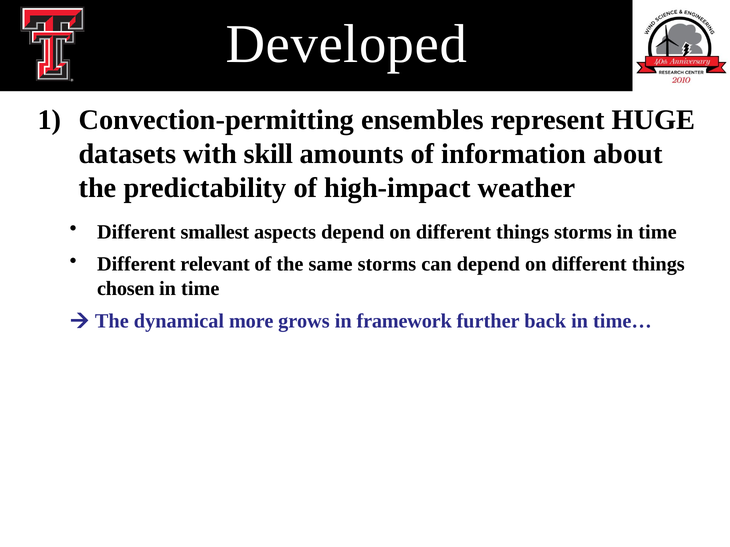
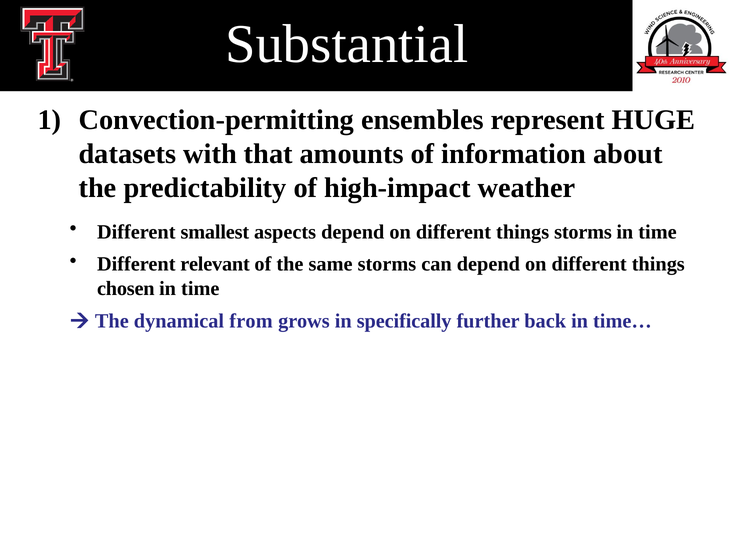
Developed: Developed -> Substantial
skill: skill -> that
more: more -> from
framework: framework -> specifically
